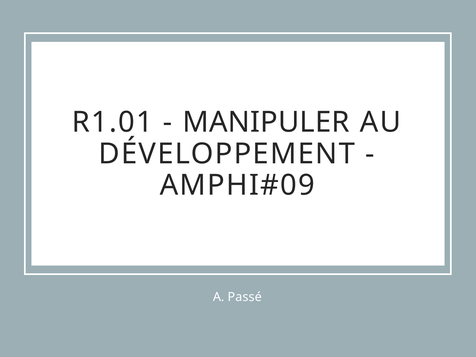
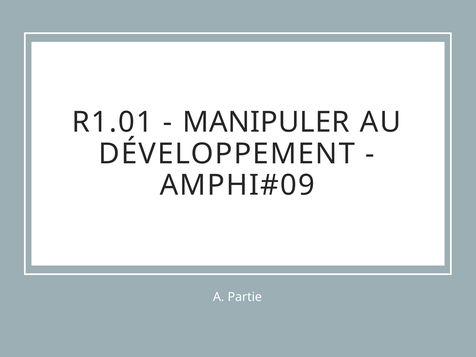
Passé: Passé -> Partie
